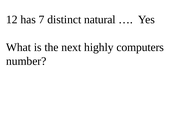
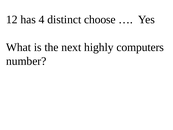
7: 7 -> 4
natural: natural -> choose
